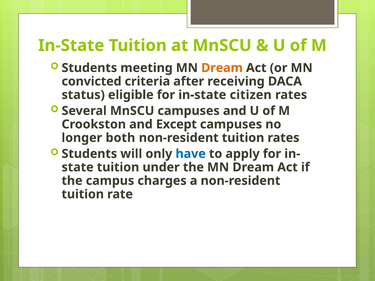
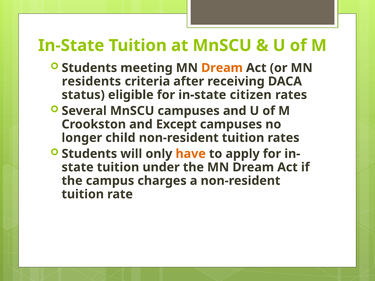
convicted: convicted -> residents
both: both -> child
have colour: blue -> orange
